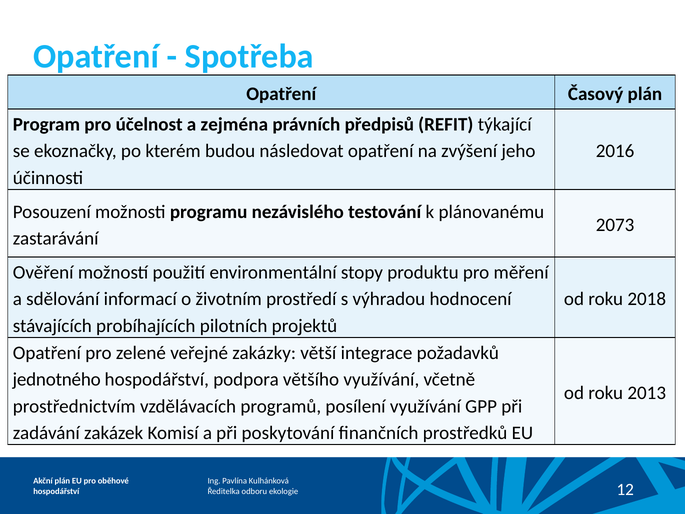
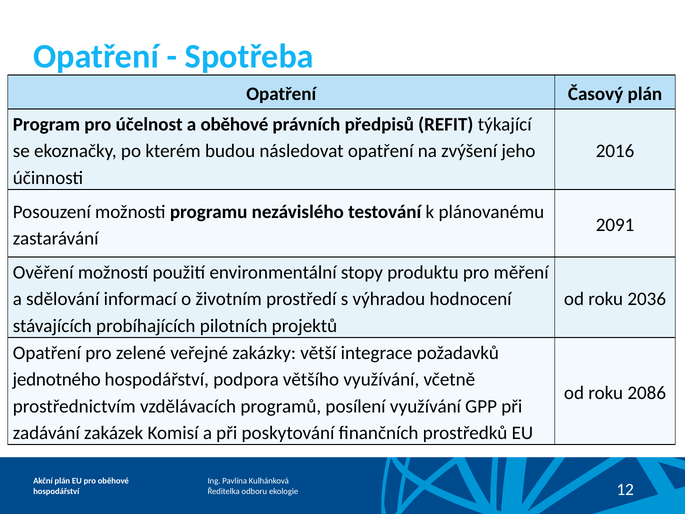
a zejména: zejména -> oběhové
2073: 2073 -> 2091
2018: 2018 -> 2036
2013: 2013 -> 2086
